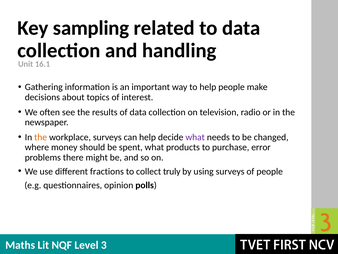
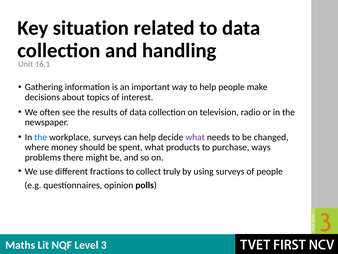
sampling: sampling -> situation
the at (41, 137) colour: orange -> blue
error: error -> ways
